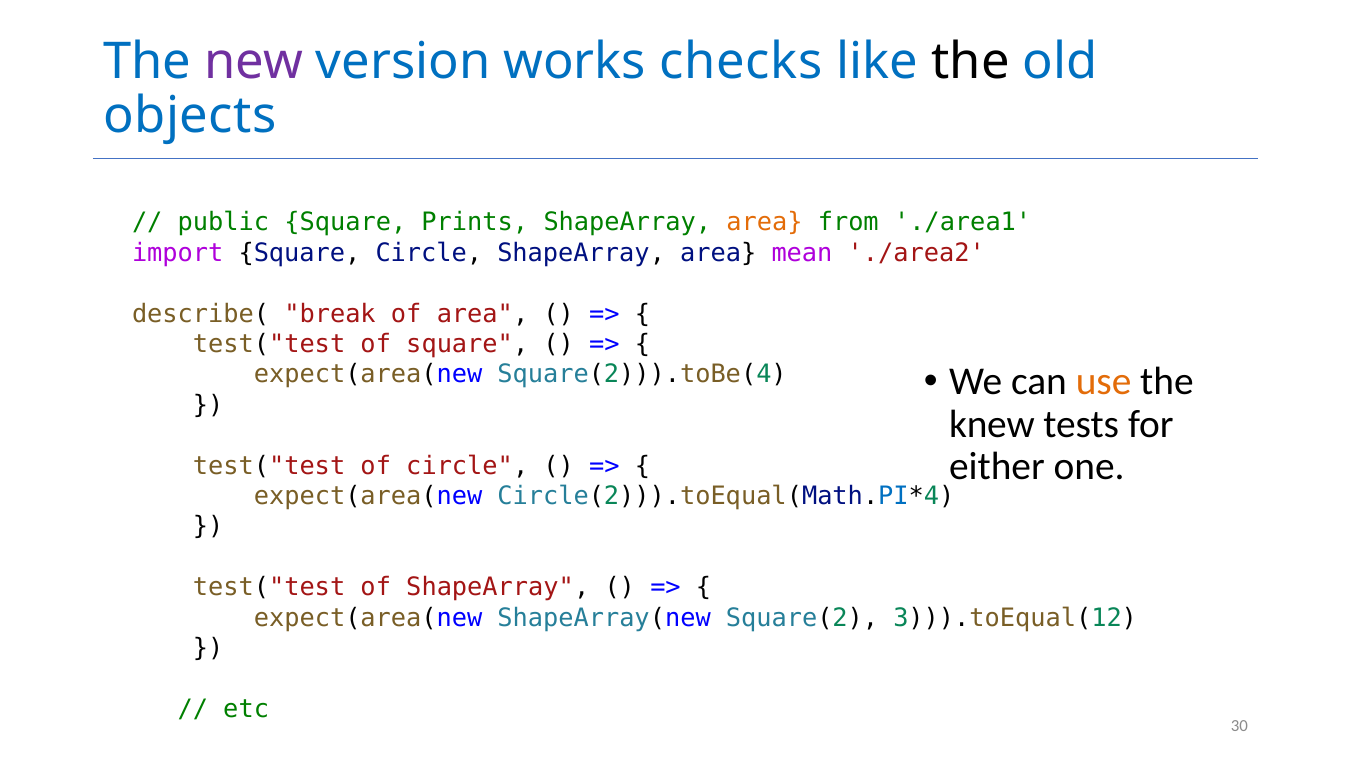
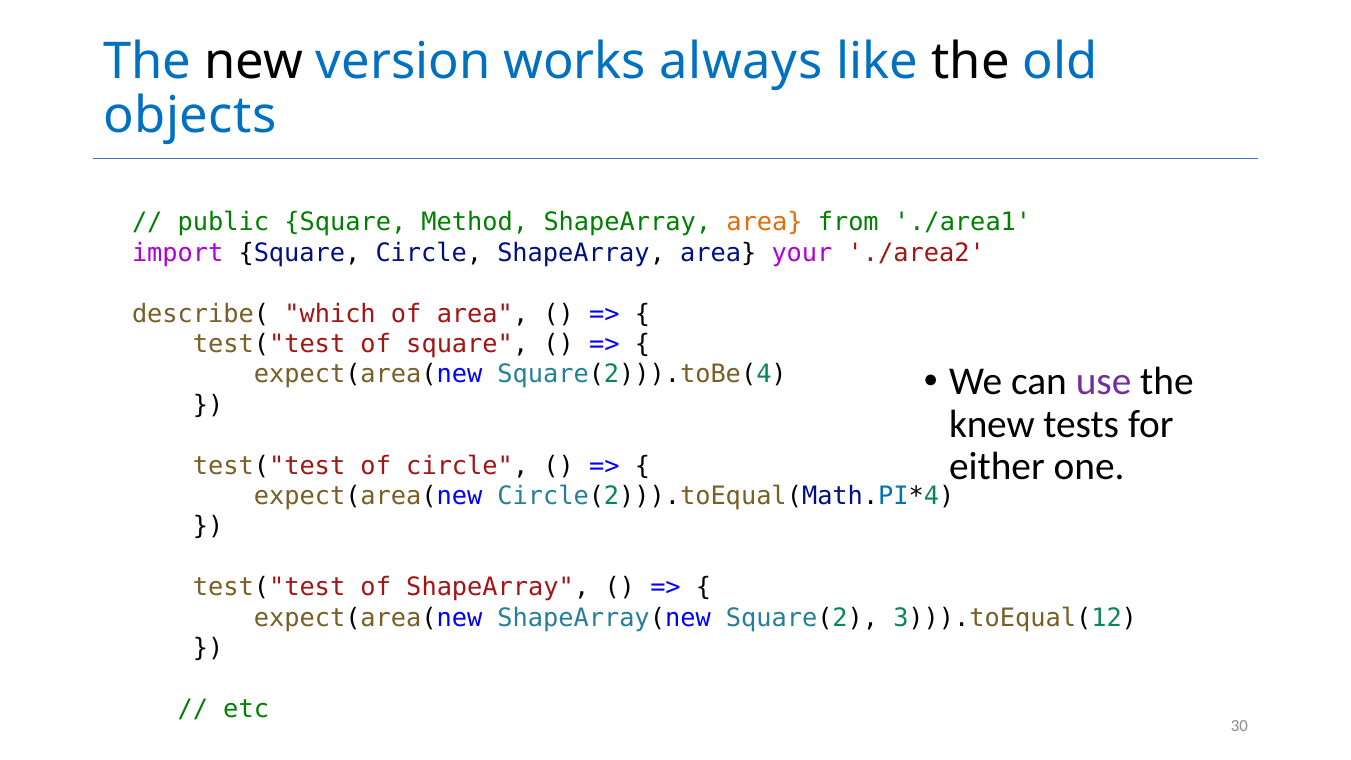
new colour: purple -> black
checks: checks -> always
Prints: Prints -> Method
mean: mean -> your
break: break -> which
use colour: orange -> purple
